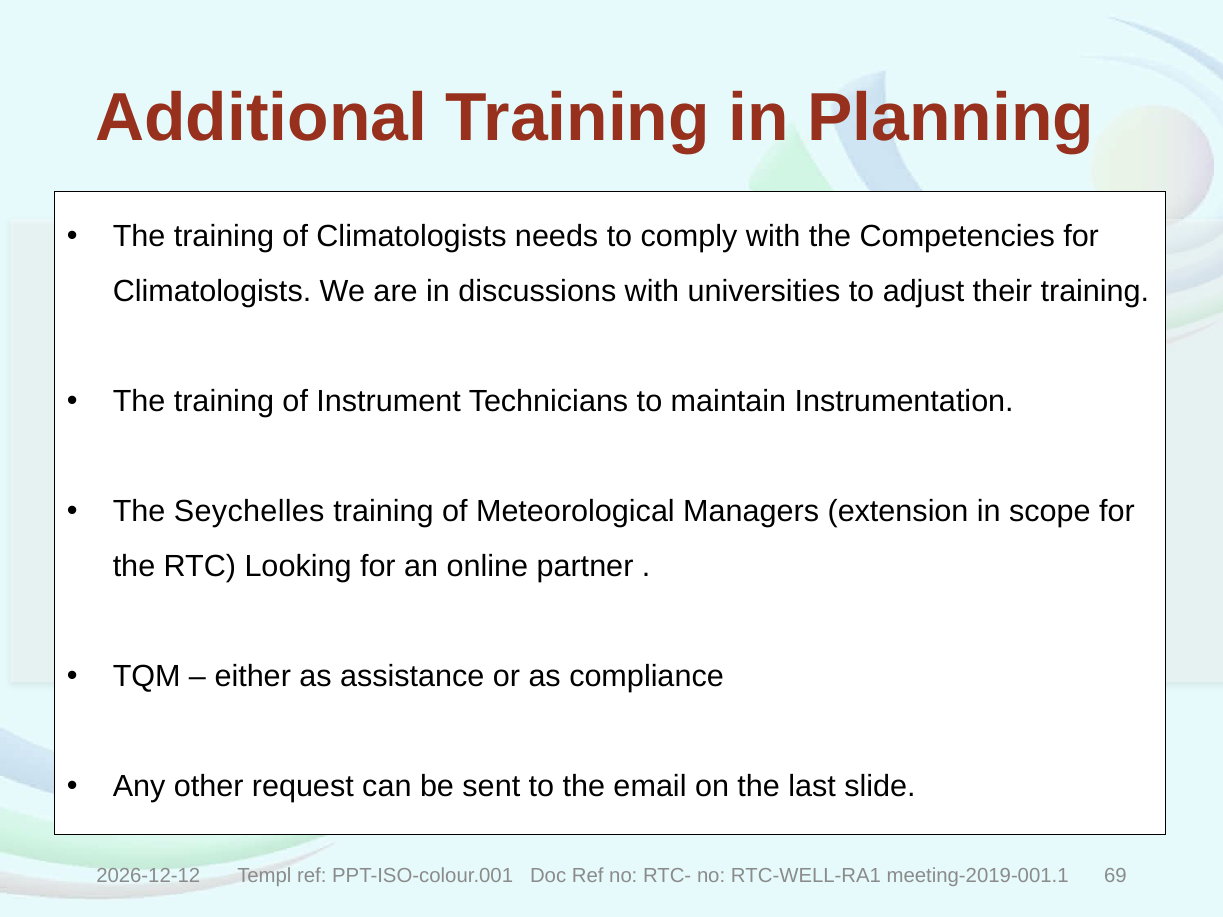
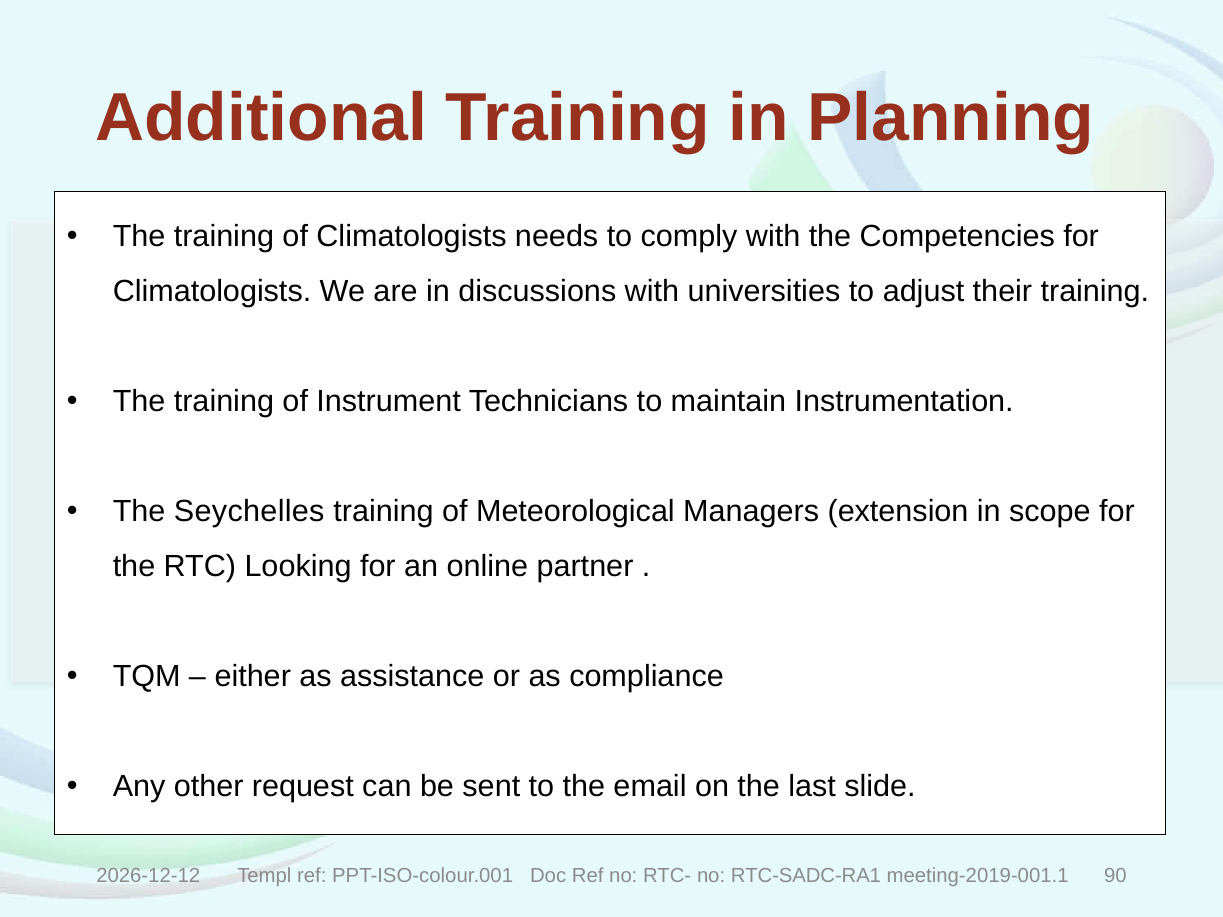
RTC-WELL-RA1: RTC-WELL-RA1 -> RTC-SADC-RA1
69: 69 -> 90
